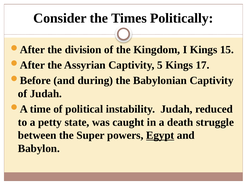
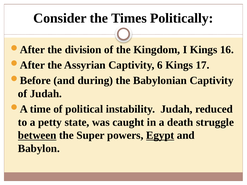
15: 15 -> 16
5: 5 -> 6
between underline: none -> present
